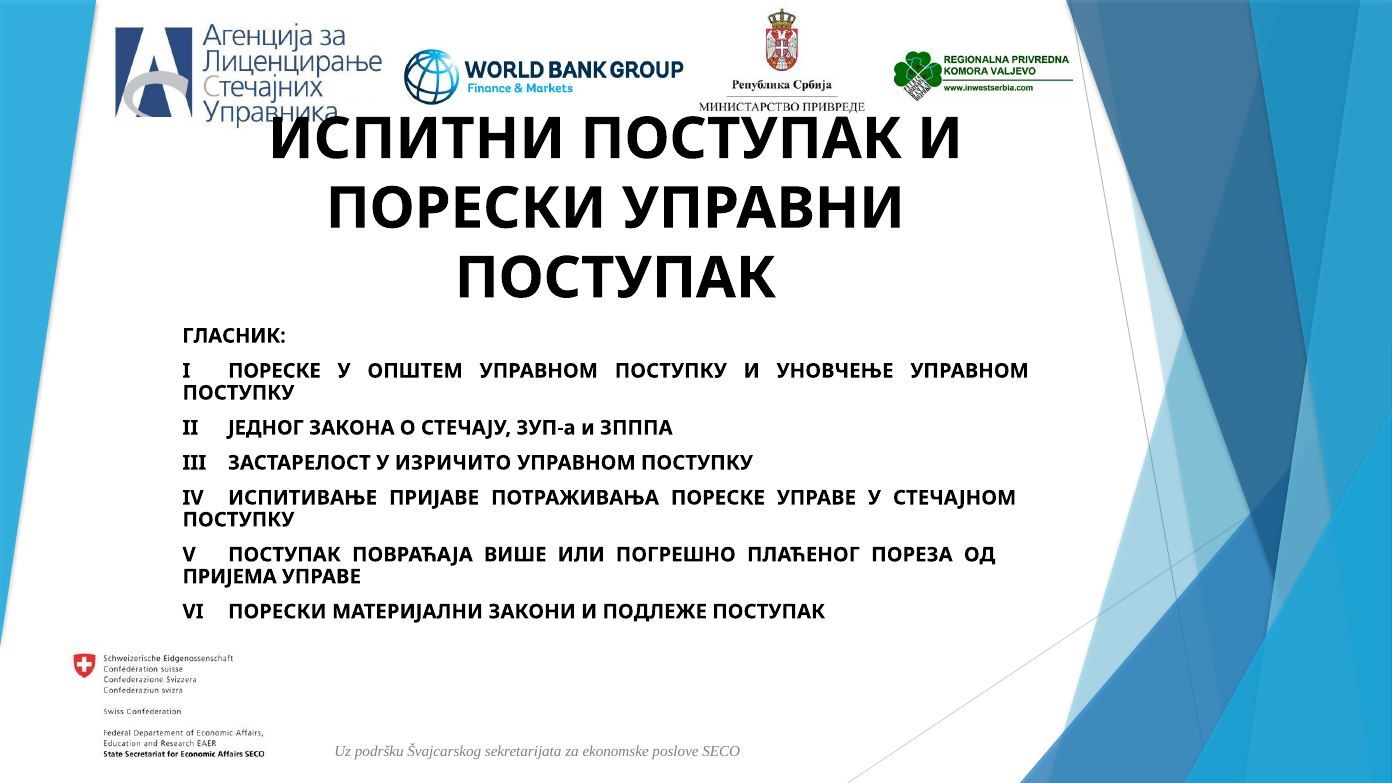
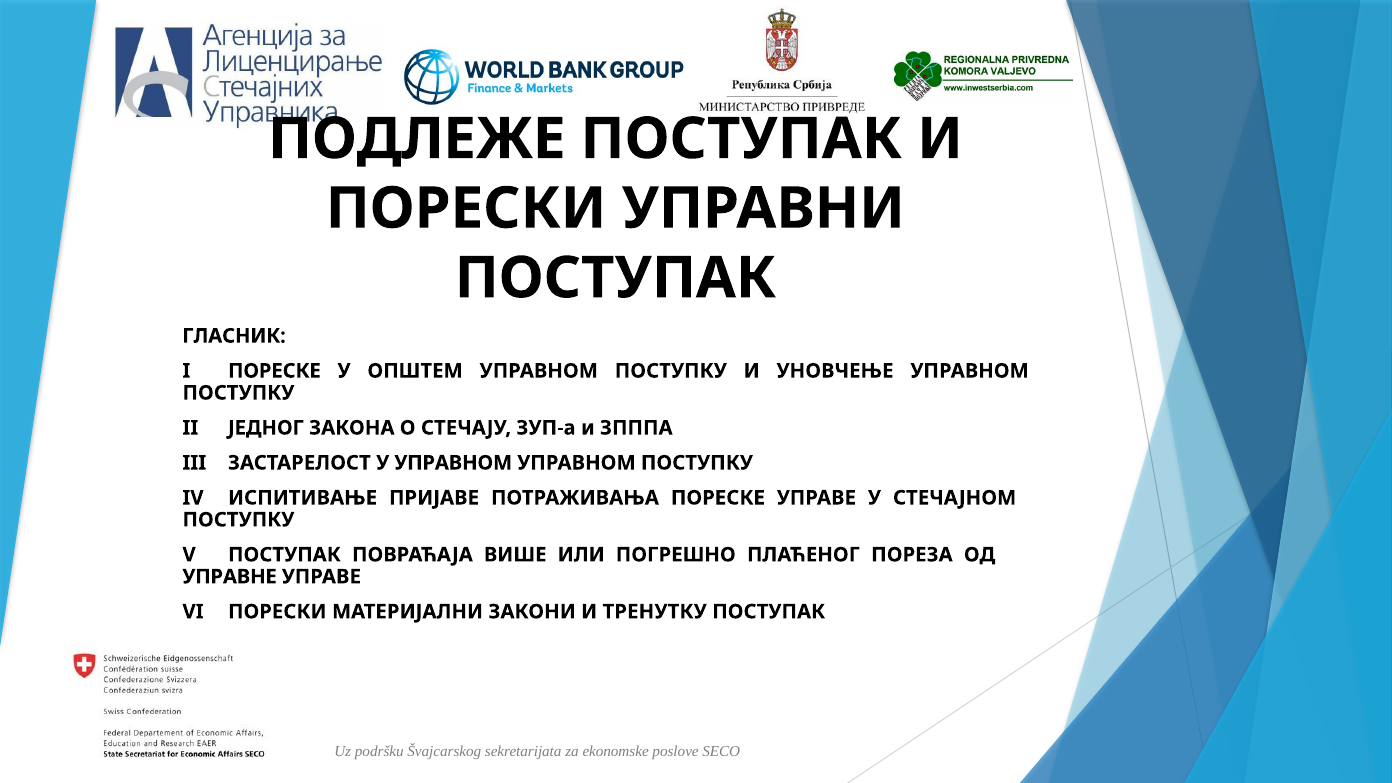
ИСПИТНИ: ИСПИТНИ -> ПОДЛЕЖЕ
У ИЗРИЧИТО: ИЗРИЧИТО -> УПРАВНОМ
ПРИЈЕМА: ПРИЈЕМА -> УПРАВНЕ
ПОДЛЕЖЕ: ПОДЛЕЖЕ -> ТРЕНУТКУ
